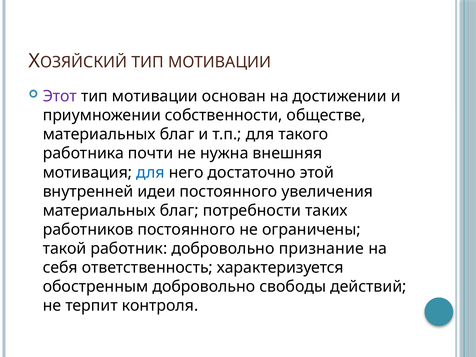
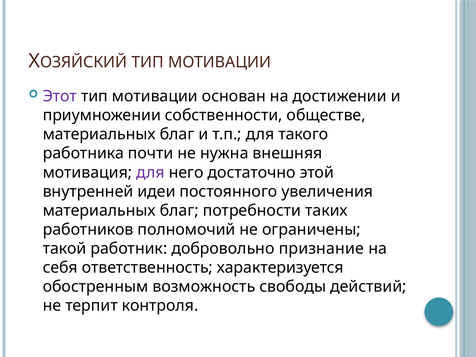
для at (150, 172) colour: blue -> purple
работников постоянного: постоянного -> полномочий
обостренным добровольно: добровольно -> возможность
